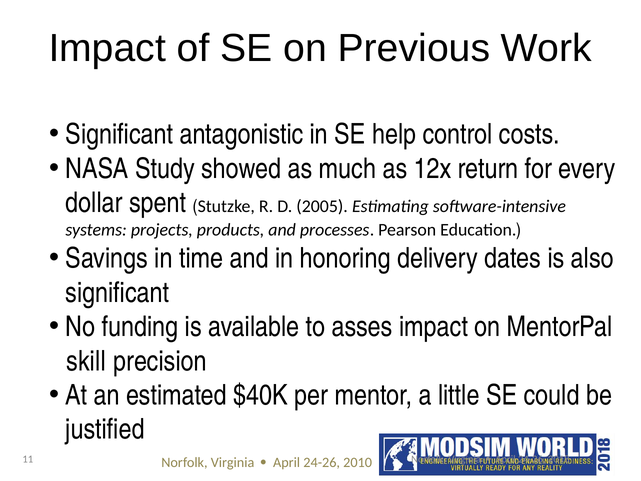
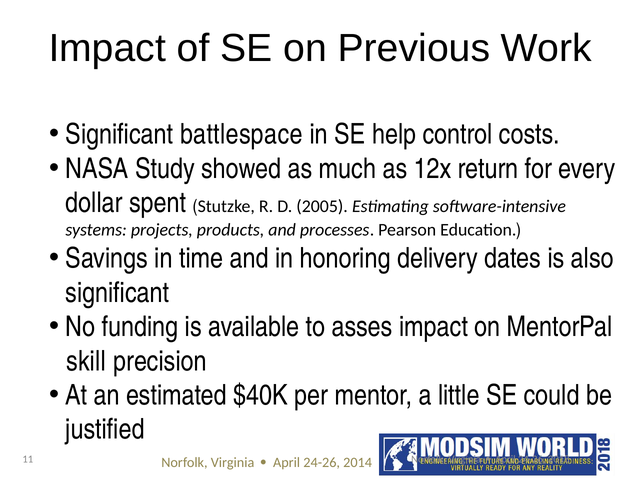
antagonistic: antagonistic -> battlespace
2010: 2010 -> 2014
